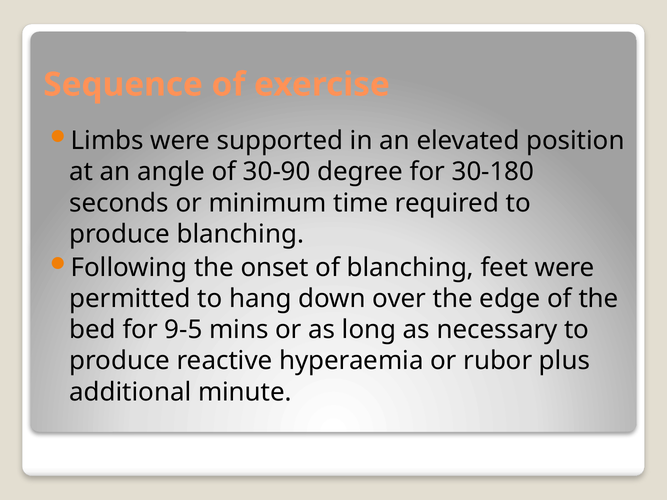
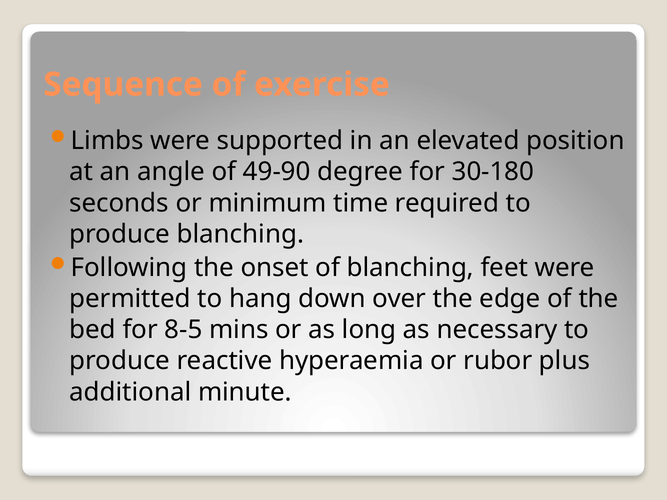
30-90: 30-90 -> 49-90
9-5: 9-5 -> 8-5
